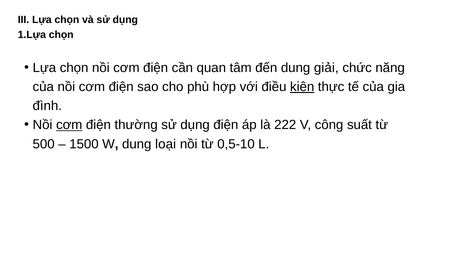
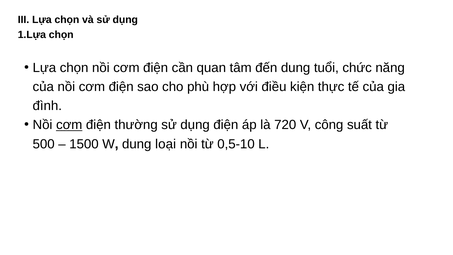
giải: giải -> tuổi
kiện underline: present -> none
222: 222 -> 720
